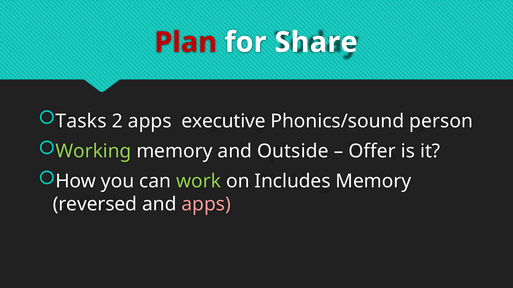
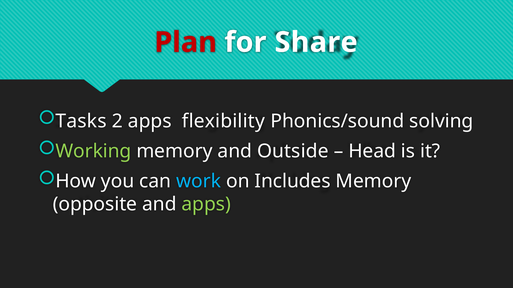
executive: executive -> flexibility
person: person -> solving
Offer: Offer -> Head
work colour: light green -> light blue
reversed: reversed -> opposite
apps at (206, 205) colour: pink -> light green
